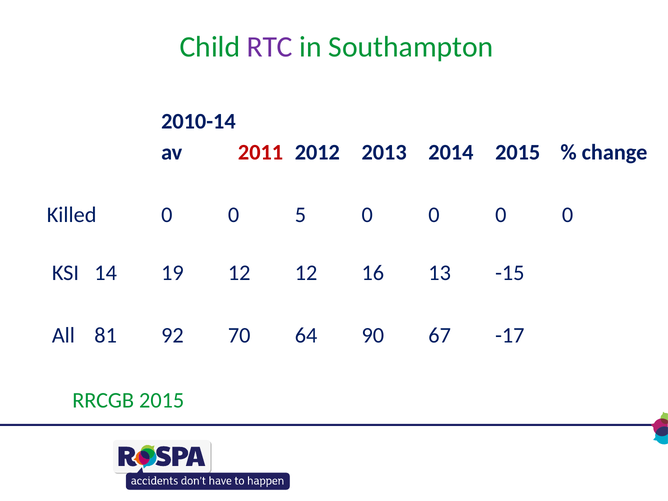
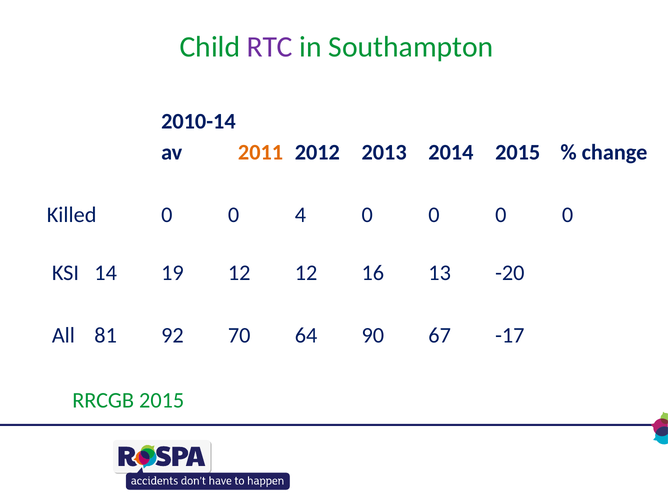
2011 colour: red -> orange
5: 5 -> 4
-15: -15 -> -20
